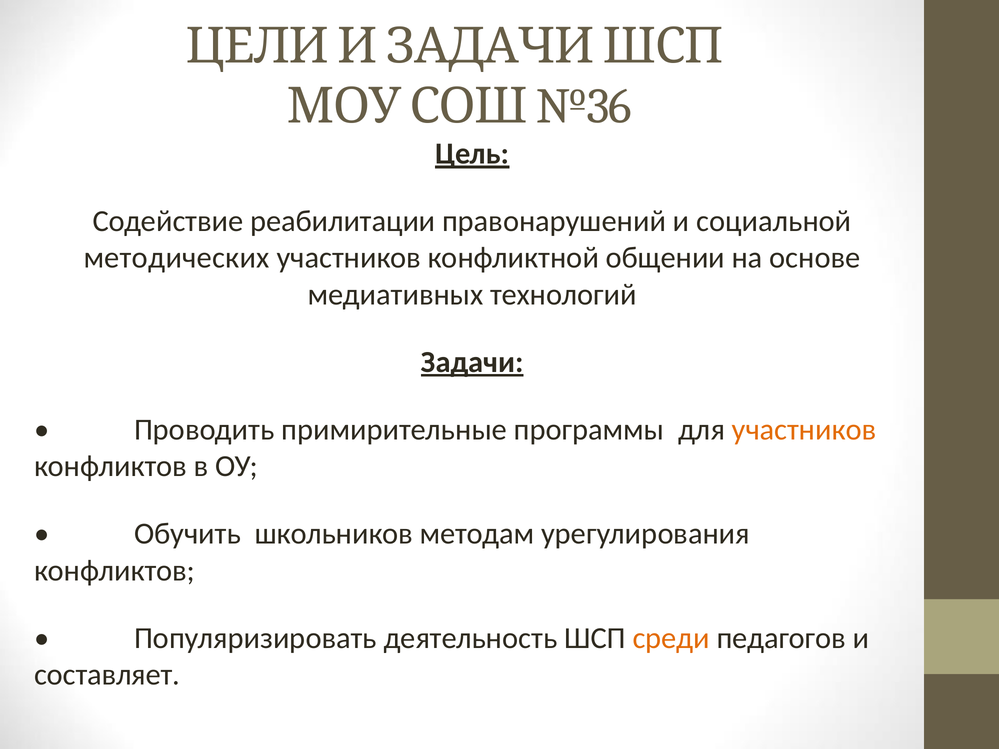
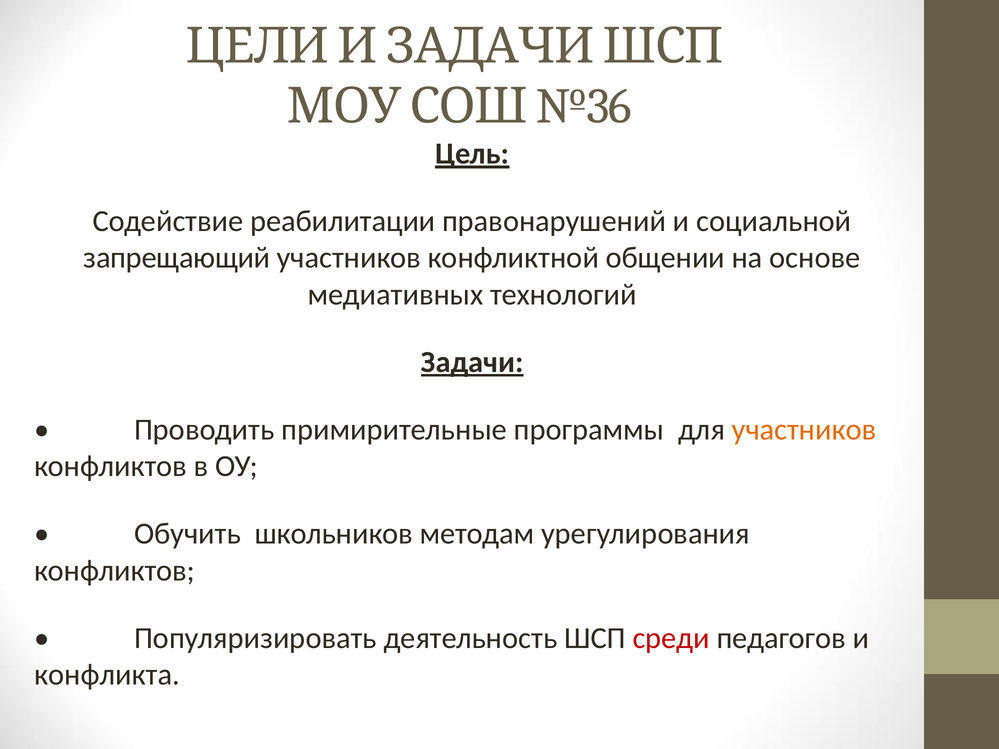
методических: методических -> запрещающий
среди colour: orange -> red
составляет: составляет -> конфликта
